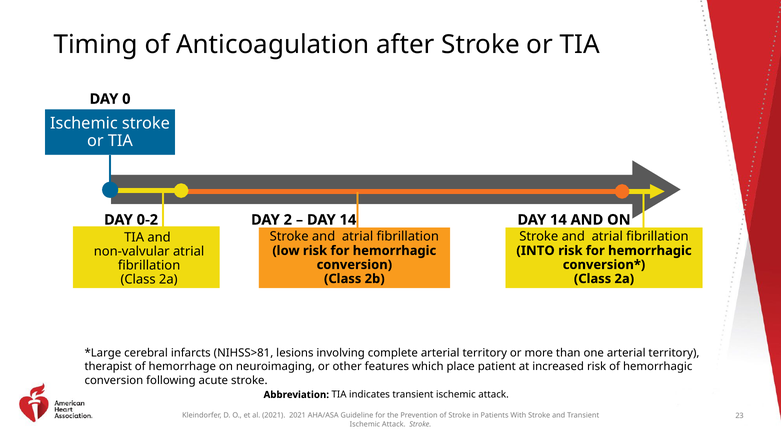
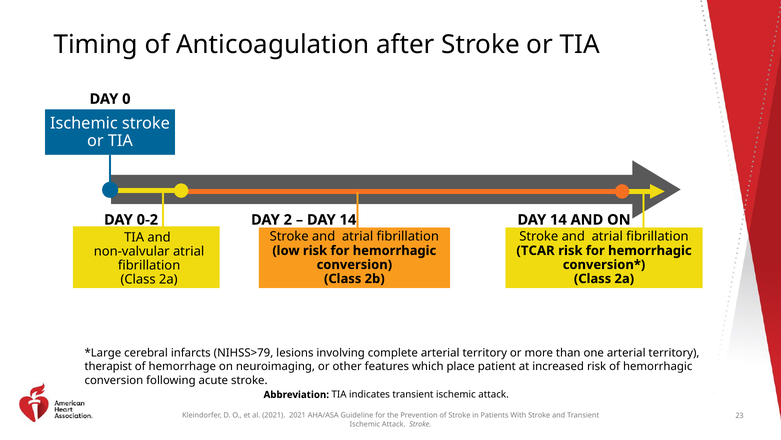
INTO: INTO -> TCAR
NIHSS>81: NIHSS>81 -> NIHSS>79
